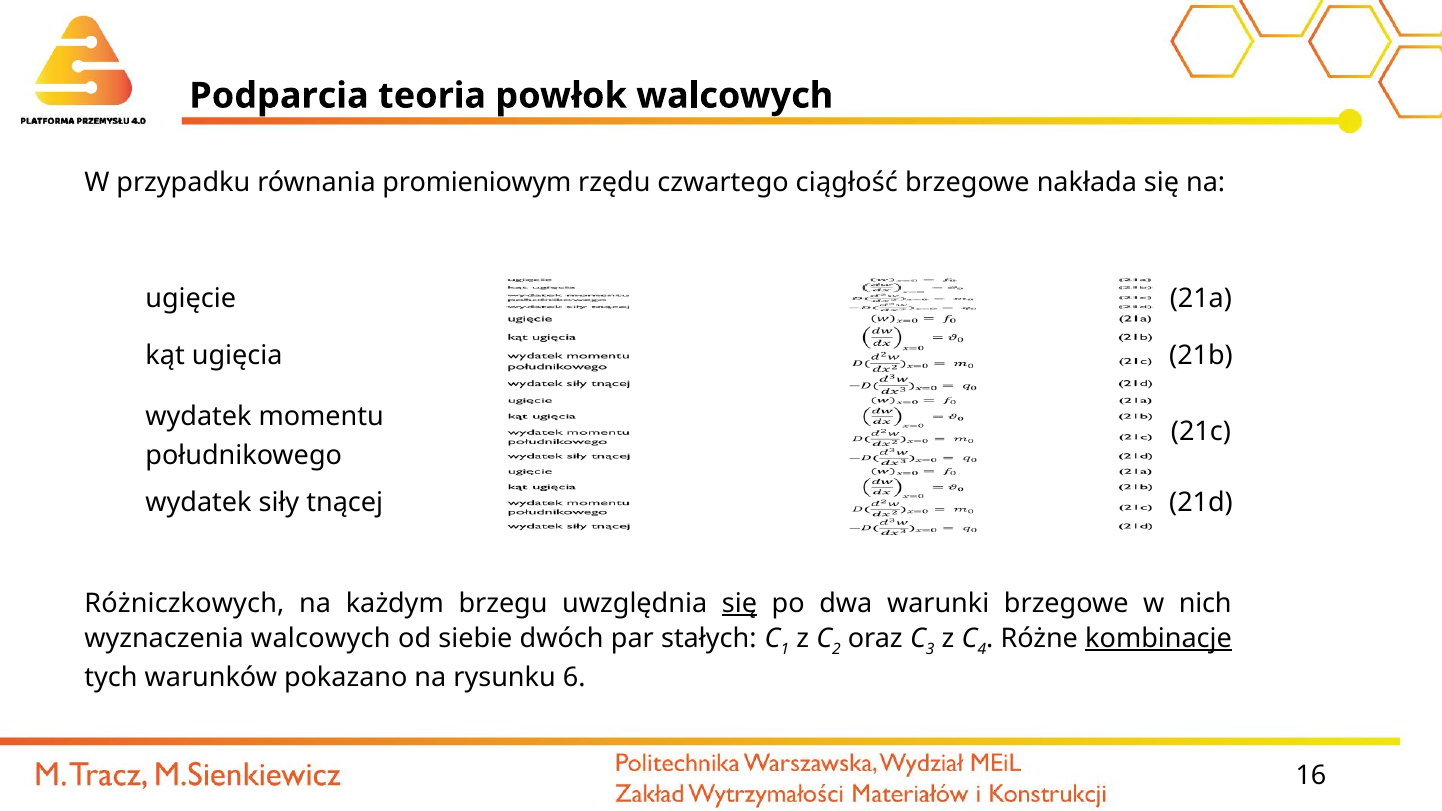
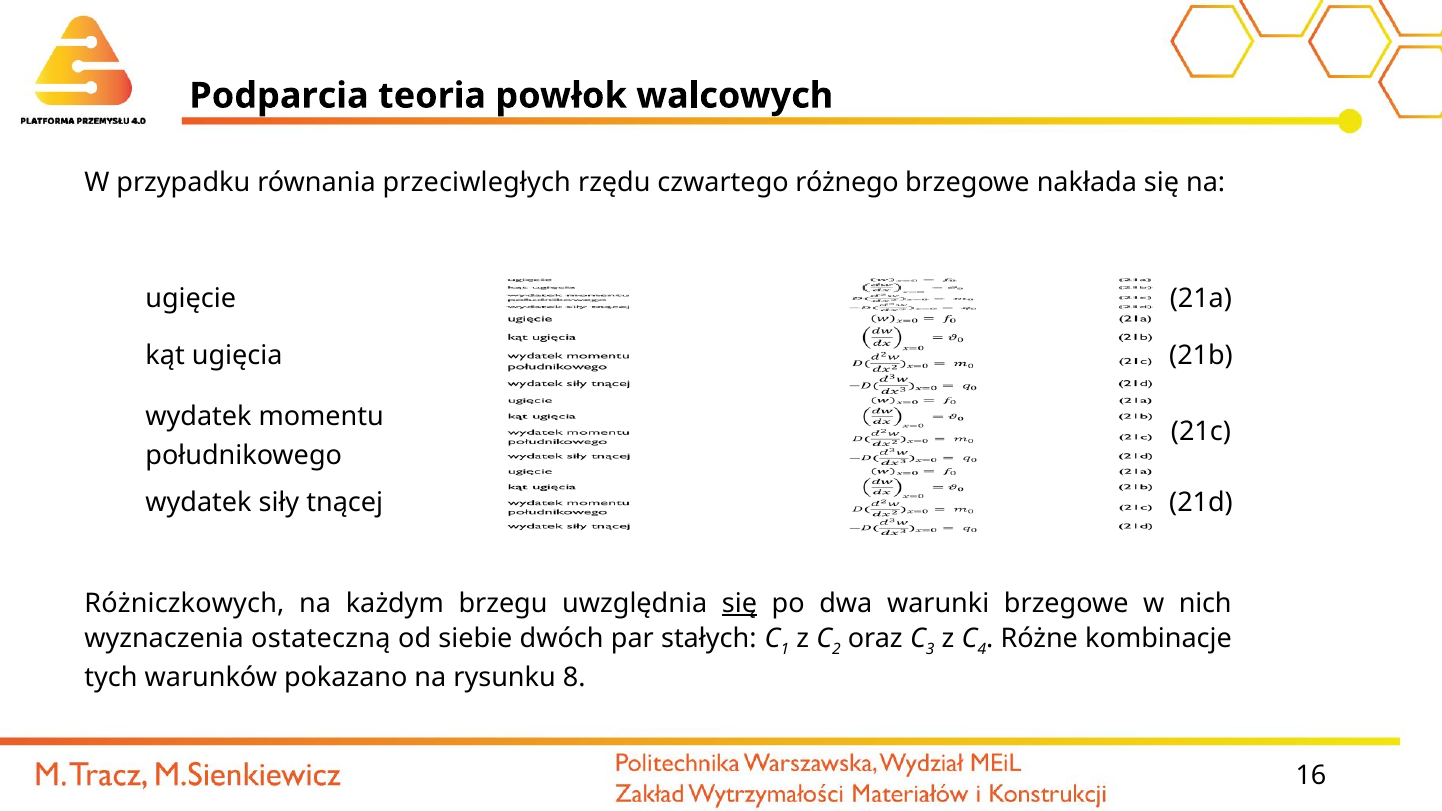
promieniowym: promieniowym -> przeciwległych
ciągłość: ciągłość -> różnego
wyznaczenia walcowych: walcowych -> ostateczną
kombinacje underline: present -> none
6: 6 -> 8
